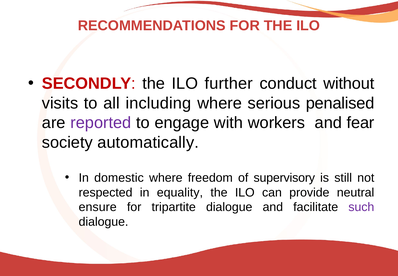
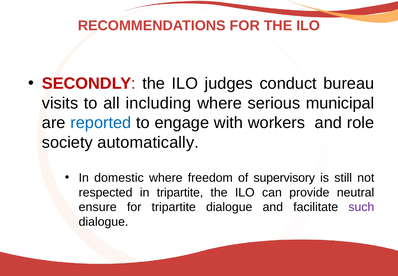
further: further -> judges
without: without -> bureau
penalised: penalised -> municipal
reported colour: purple -> blue
fear: fear -> role
in equality: equality -> tripartite
